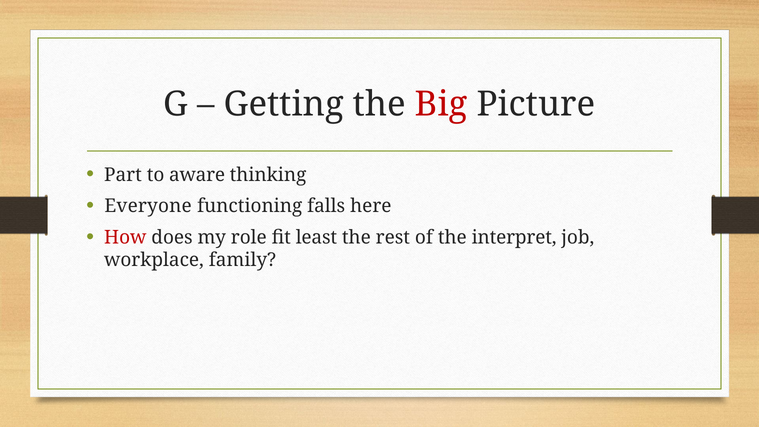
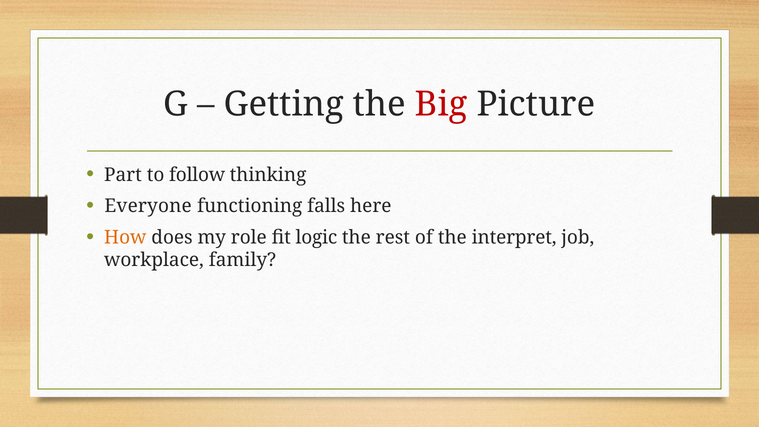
aware: aware -> follow
How colour: red -> orange
least: least -> logic
